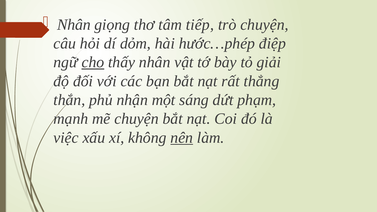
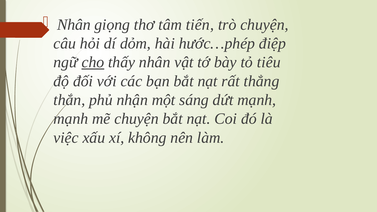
tiếp: tiếp -> tiến
giải: giải -> tiêu
dứt phạm: phạm -> mạnh
nên underline: present -> none
